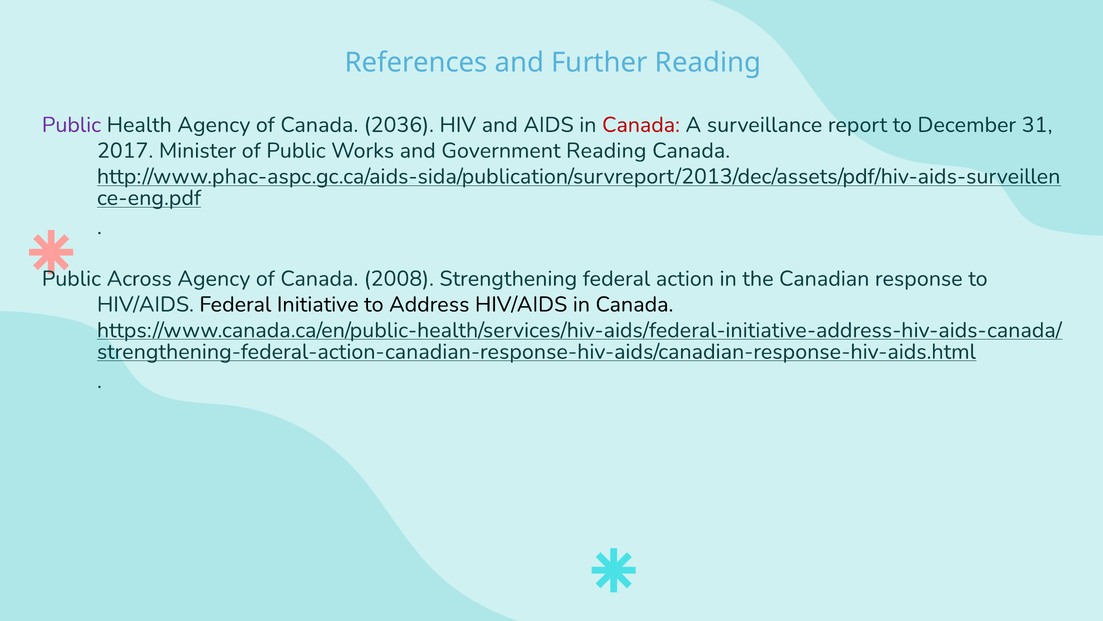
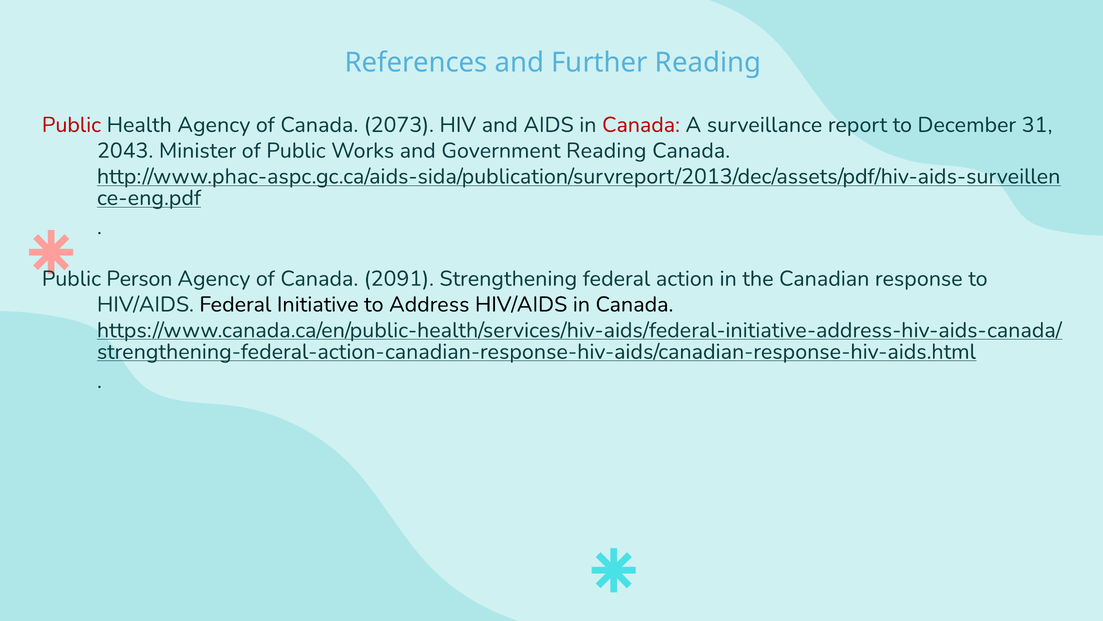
Public at (71, 125) colour: purple -> red
2036: 2036 -> 2073
2017: 2017 -> 2043
Across: Across -> Person
2008: 2008 -> 2091
